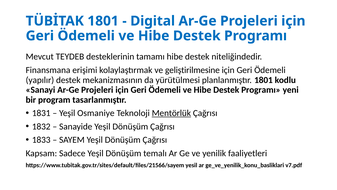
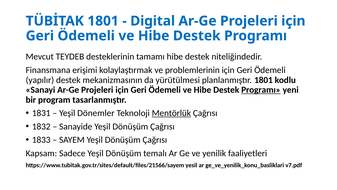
geliştirilmesine: geliştirilmesine -> problemlerinin
Programı at (261, 90) underline: none -> present
Osmaniye: Osmaniye -> Dönemler
